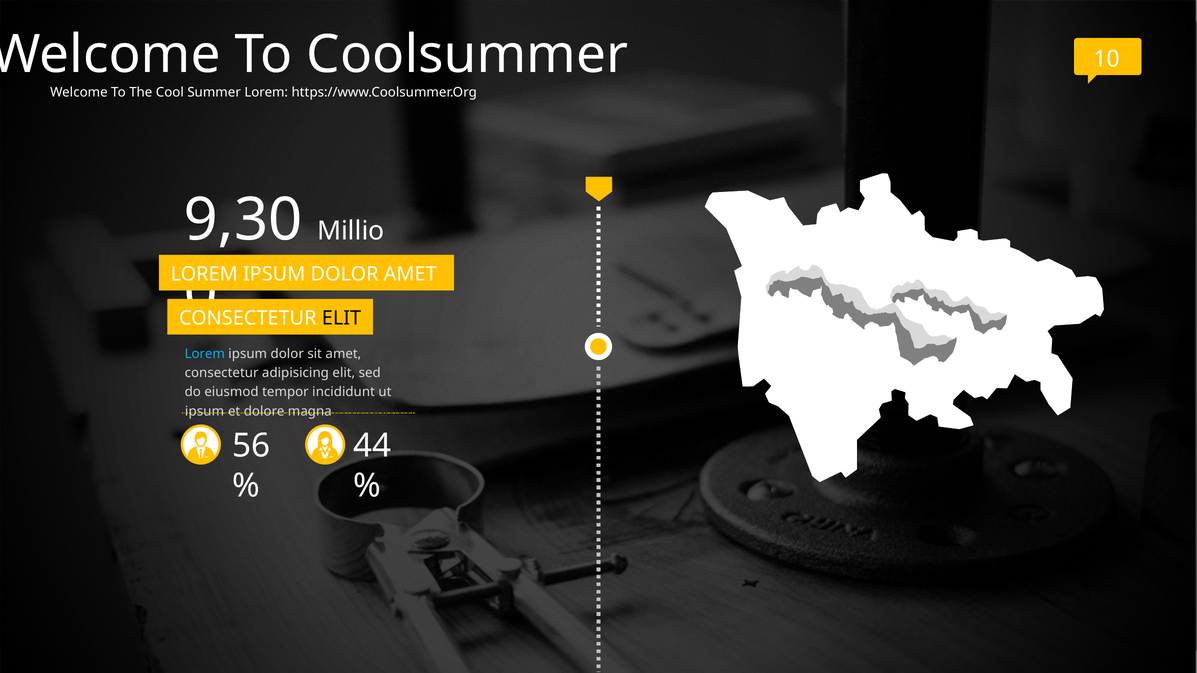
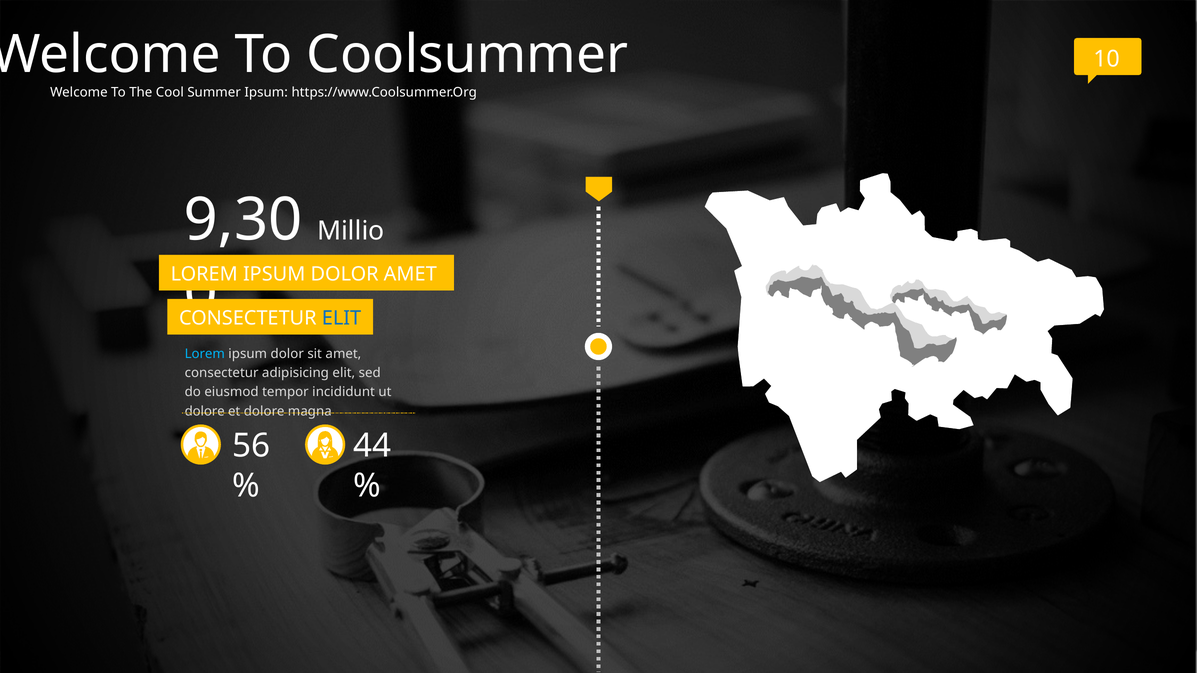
Summer Lorem: Lorem -> Ipsum
ELIT at (342, 318) colour: black -> blue
ipsum at (205, 411): ipsum -> dolore
